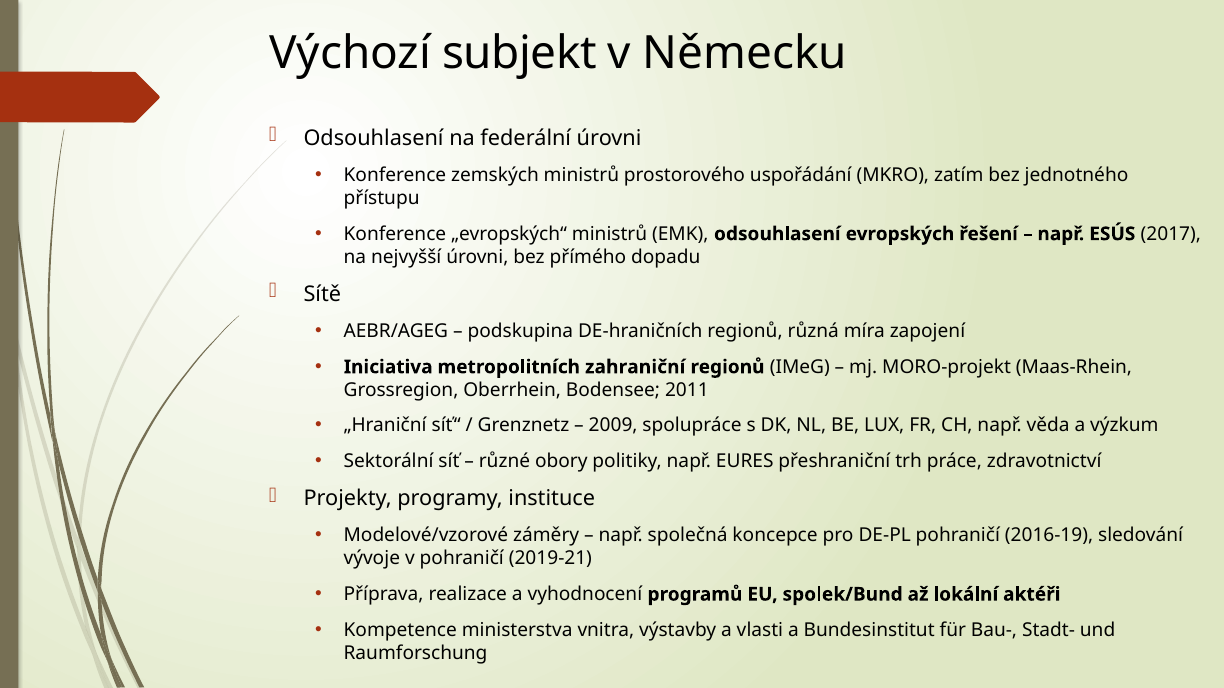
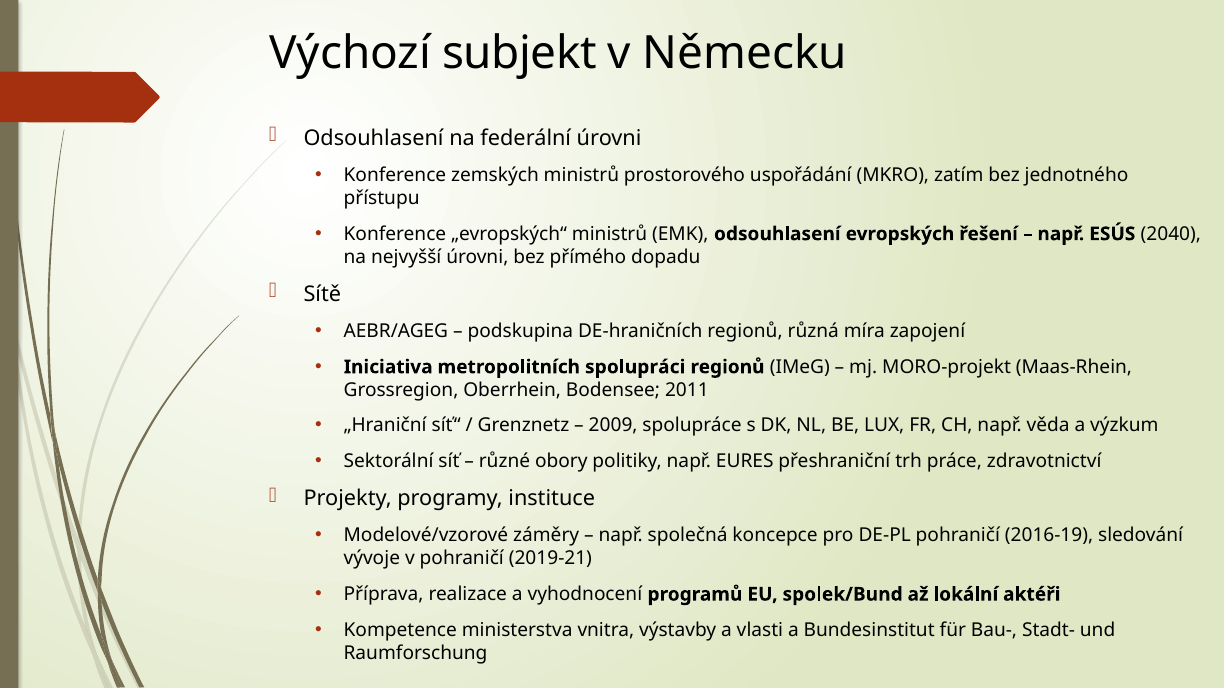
2017: 2017 -> 2040
zahraniční: zahraniční -> spolupráci
